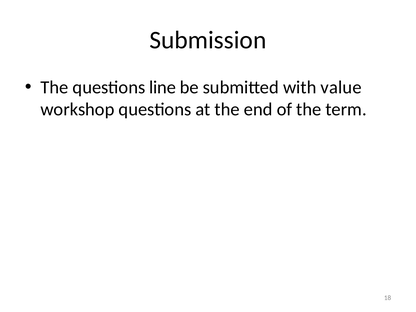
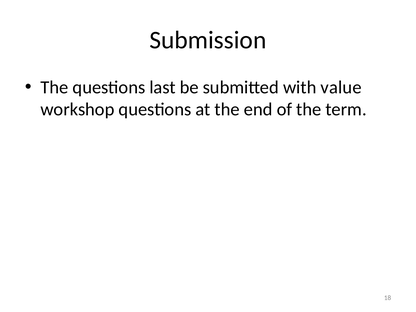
line: line -> last
